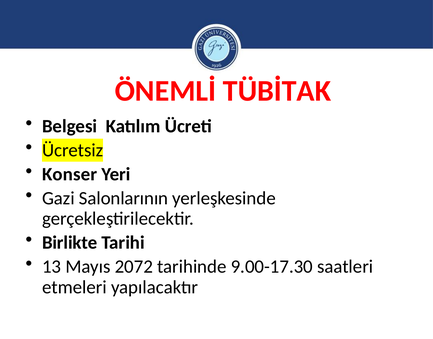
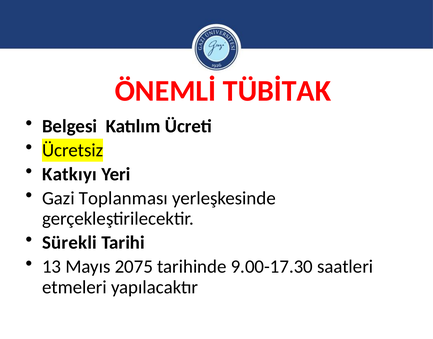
Konser: Konser -> Katkıyı
Salonlarının: Salonlarının -> Toplanması
Birlikte: Birlikte -> Sürekli
2072: 2072 -> 2075
